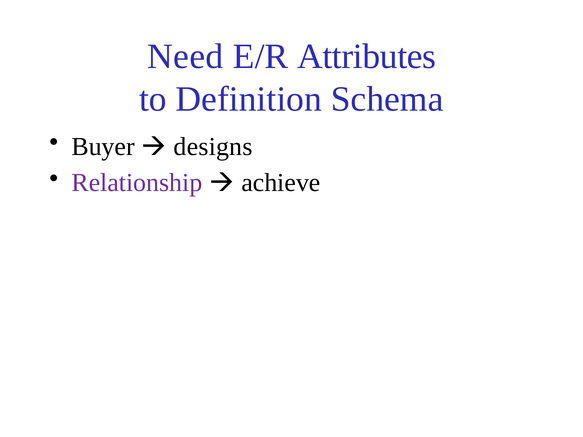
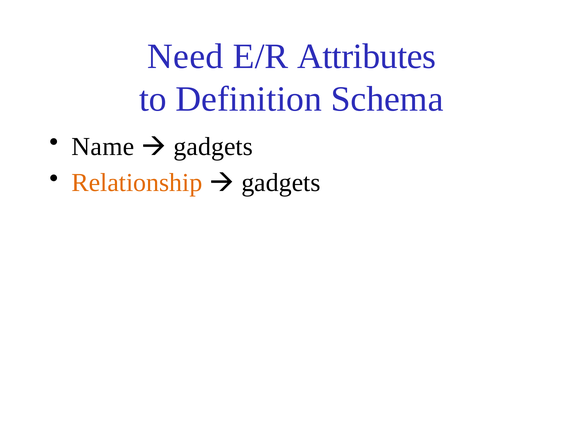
Buyer: Buyer -> Name
designs at (213, 147): designs -> gadgets
Relationship colour: purple -> orange
achieve at (281, 183): achieve -> gadgets
